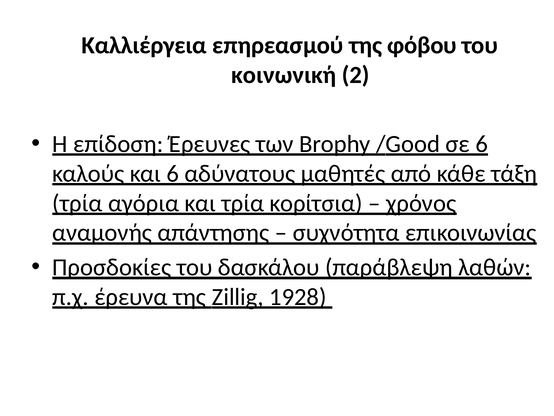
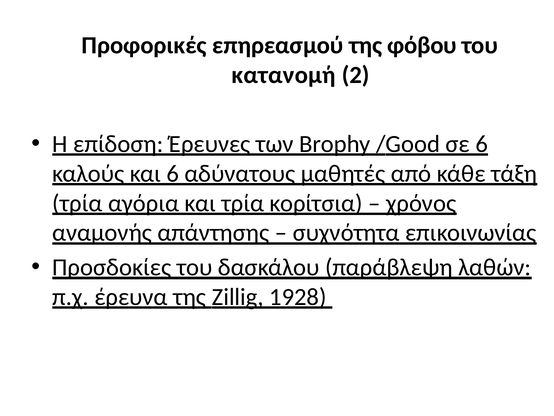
Καλλιέργεια: Καλλιέργεια -> Προφορικές
κοινωνική: κοινωνική -> κατανομή
